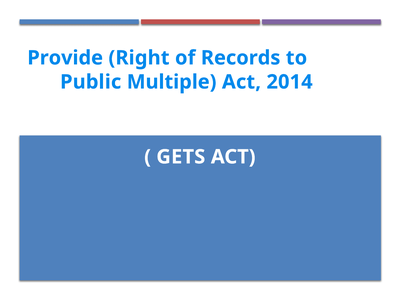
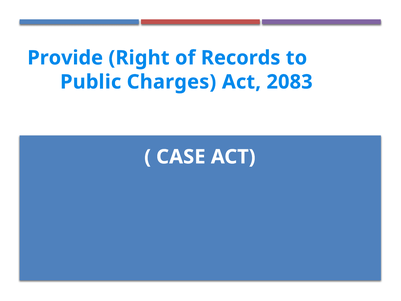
Multiple: Multiple -> Charges
2014: 2014 -> 2083
GETS: GETS -> CASE
